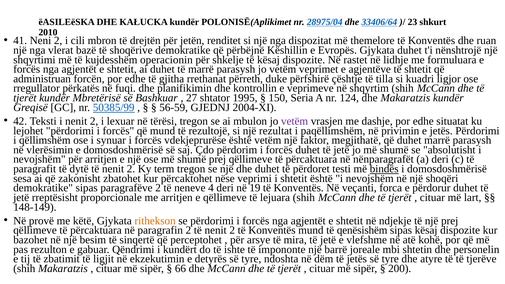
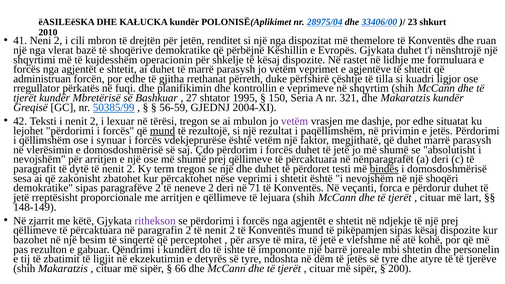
33406/64: 33406/64 -> 33406/00
124: 124 -> 321
mund at (163, 131) underline: none -> present
neneve 4: 4 -> 2
19: 19 -> 71
provë: provë -> zjarrit
rithekson colour: orange -> purple
qenësishëm: qenësishëm -> pikëpamjen
